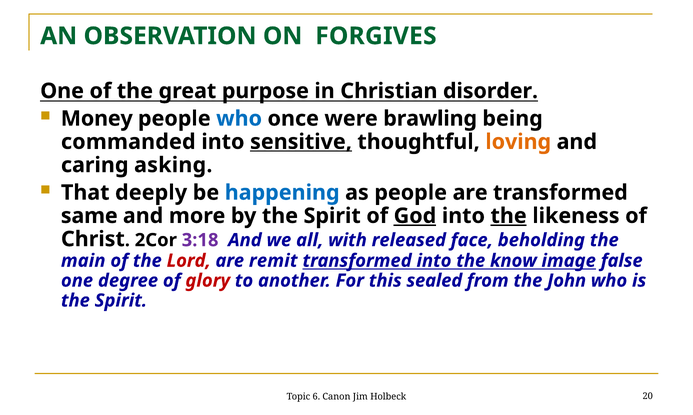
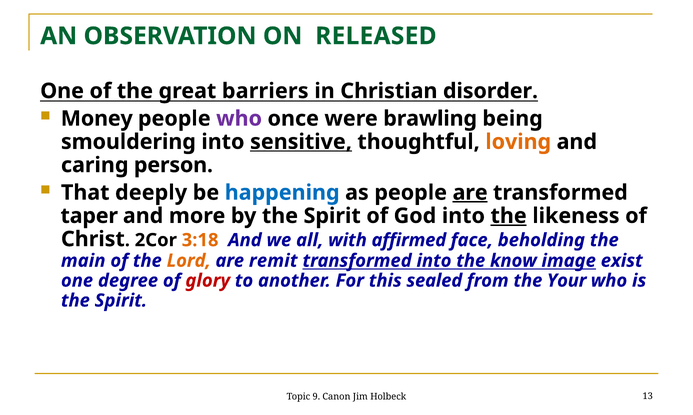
FORGIVES: FORGIVES -> RELEASED
purpose: purpose -> barriers
who at (239, 119) colour: blue -> purple
commanded: commanded -> smouldering
asking: asking -> person
are at (470, 193) underline: none -> present
same: same -> taper
God underline: present -> none
3:18 colour: purple -> orange
released: released -> affirmed
Lord colour: red -> orange
false: false -> exist
John: John -> Your
6: 6 -> 9
20: 20 -> 13
